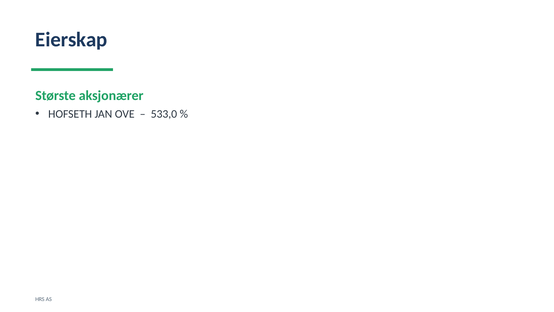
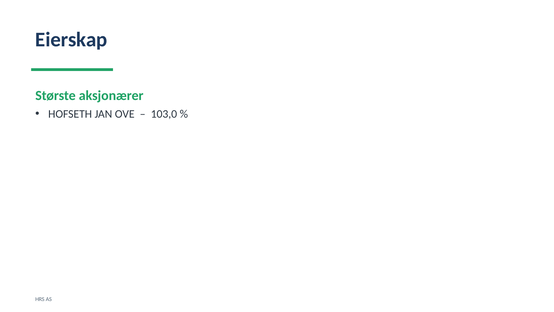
533,0: 533,0 -> 103,0
